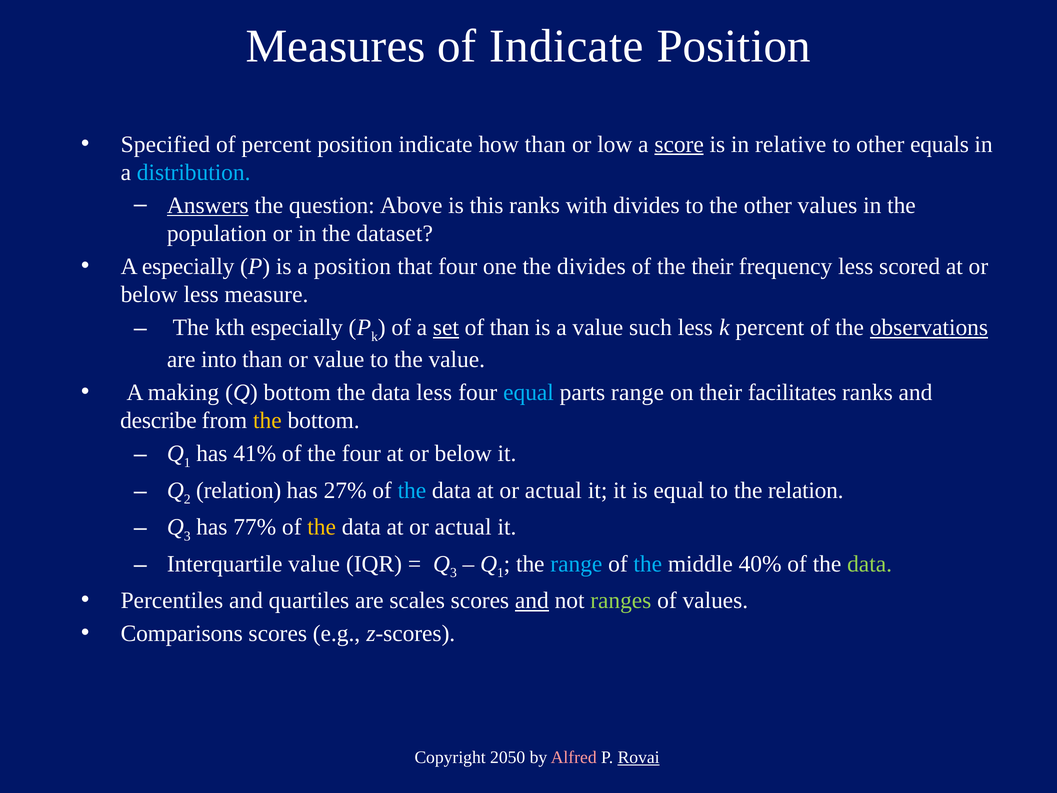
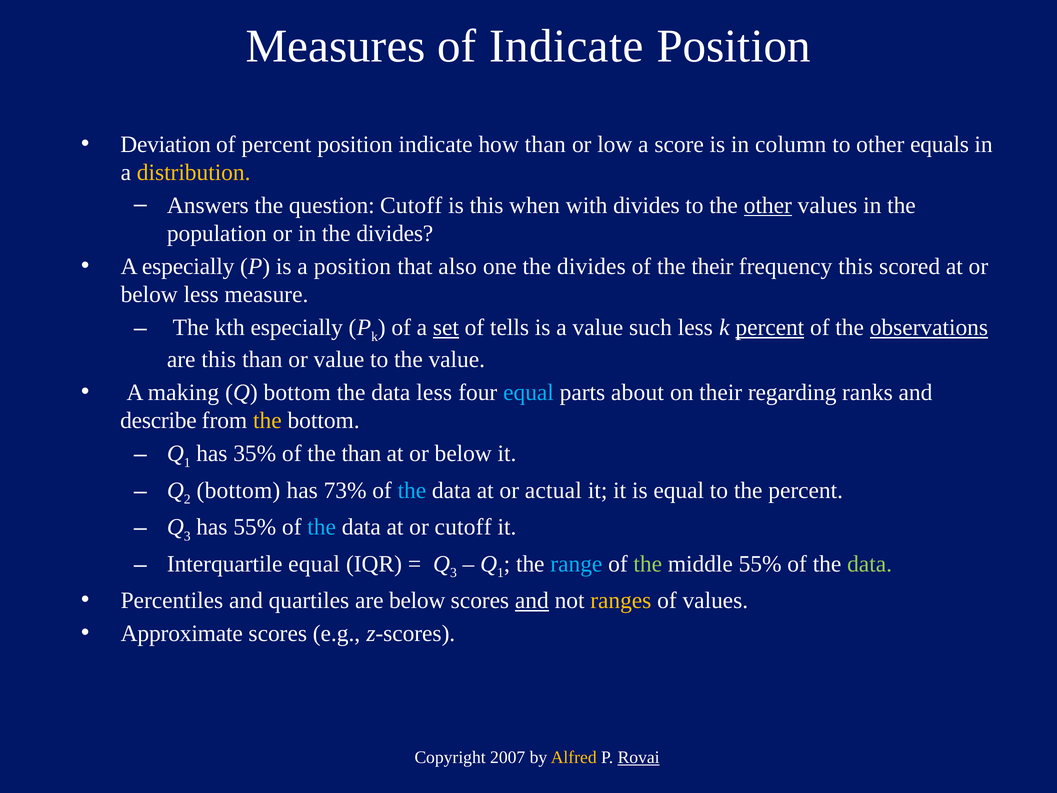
Specified: Specified -> Deviation
score underline: present -> none
relative: relative -> column
distribution colour: light blue -> yellow
Answers underline: present -> none
question Above: Above -> Cutoff
this ranks: ranks -> when
other at (768, 205) underline: none -> present
in the dataset: dataset -> divides
that four: four -> also
frequency less: less -> this
of than: than -> tells
percent at (770, 327) underline: none -> present
are into: into -> this
parts range: range -> about
facilitates: facilitates -> regarding
41%: 41% -> 35%
the four: four -> than
relation at (239, 490): relation -> bottom
27%: 27% -> 73%
the relation: relation -> percent
has 77%: 77% -> 55%
the at (322, 527) colour: yellow -> light blue
actual at (463, 527): actual -> cutoff
Interquartile value: value -> equal
the at (648, 564) colour: light blue -> light green
middle 40%: 40% -> 55%
are scales: scales -> below
ranges colour: light green -> yellow
Comparisons: Comparisons -> Approximate
2050: 2050 -> 2007
Alfred colour: pink -> yellow
